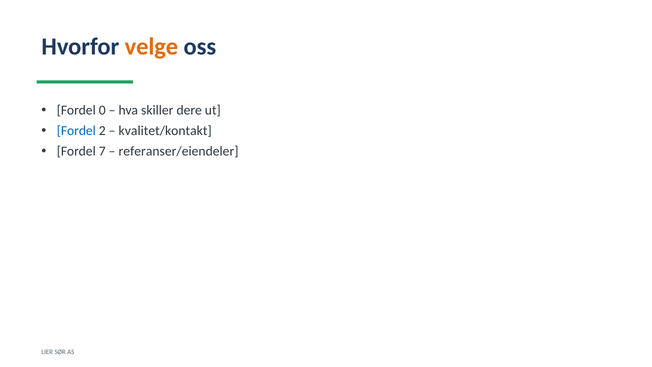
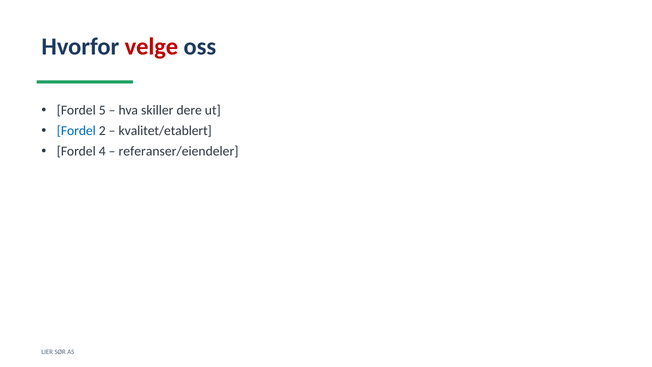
velge colour: orange -> red
0: 0 -> 5
kvalitet/kontakt: kvalitet/kontakt -> kvalitet/etablert
7: 7 -> 4
